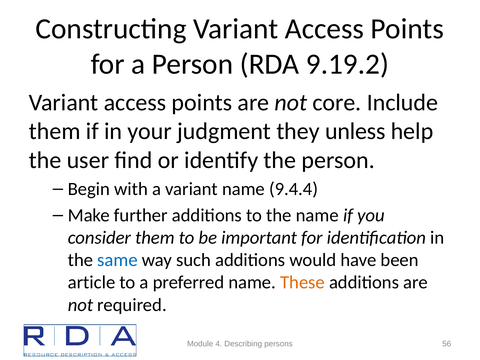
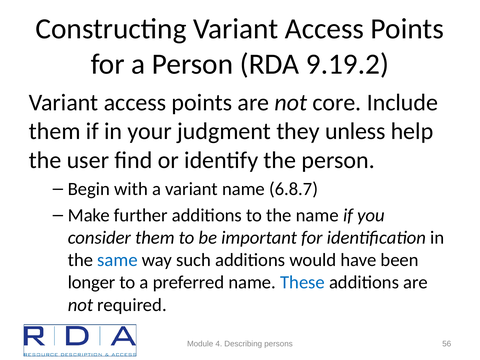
9.4.4: 9.4.4 -> 6.8.7
article: article -> longer
These colour: orange -> blue
